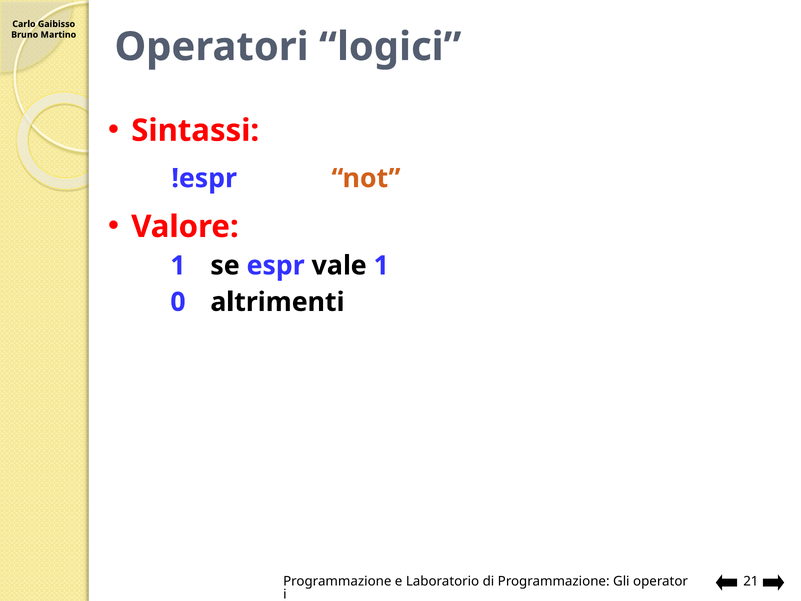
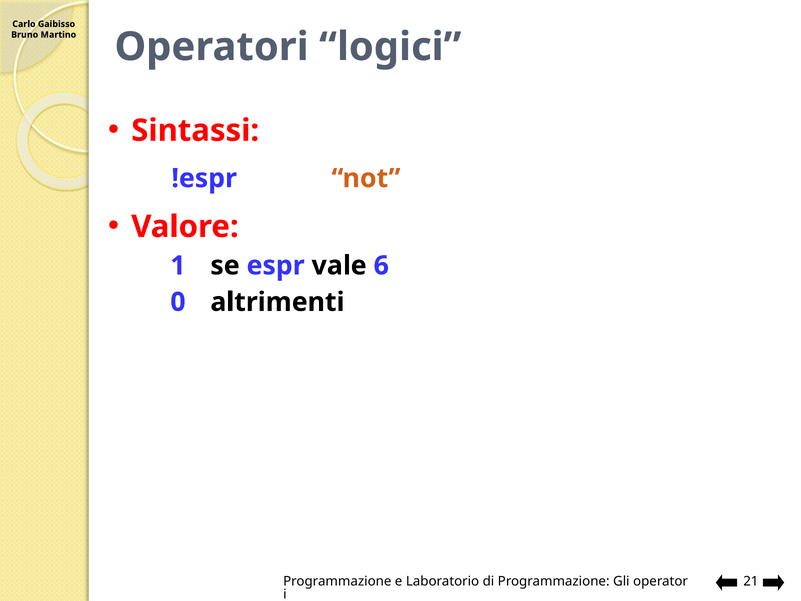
vale 1: 1 -> 6
